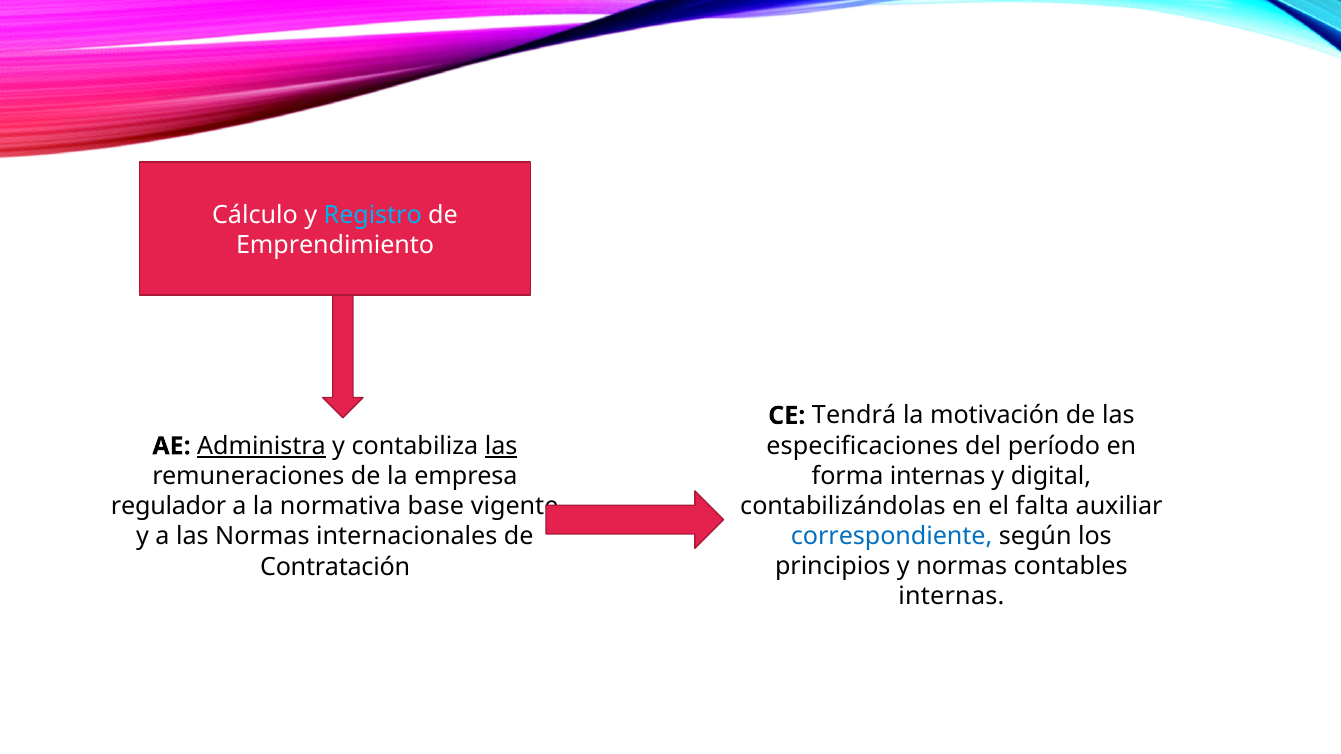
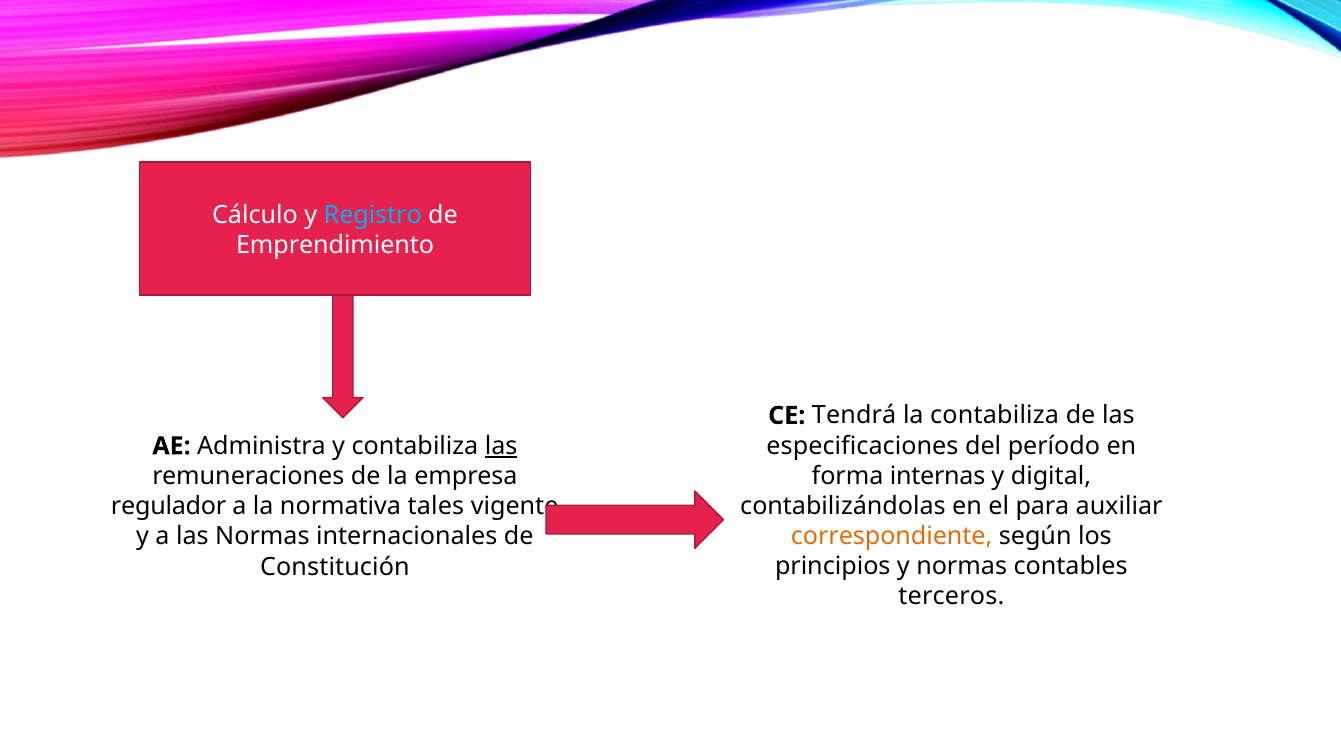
la motivación: motivación -> contabiliza
Administra underline: present -> none
falta: falta -> para
base: base -> tales
correspondiente colour: blue -> orange
Contratación: Contratación -> Constitución
internas at (951, 597): internas -> terceros
